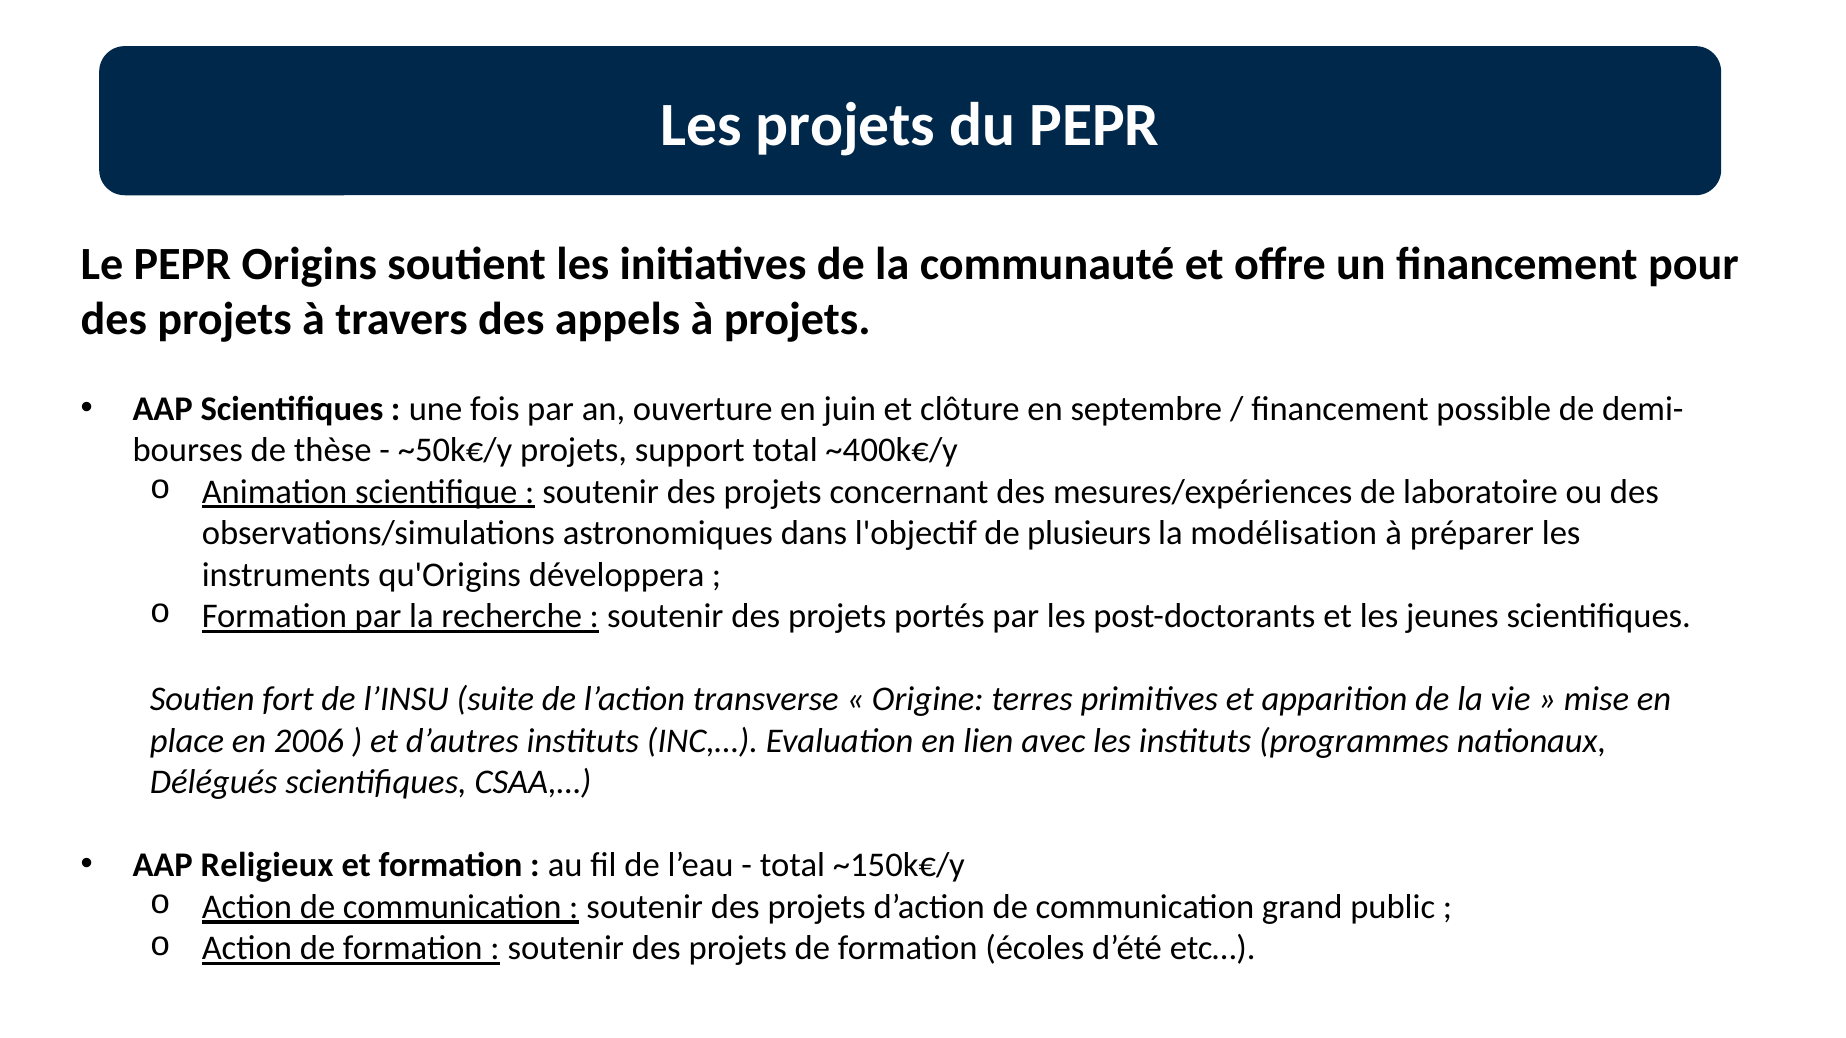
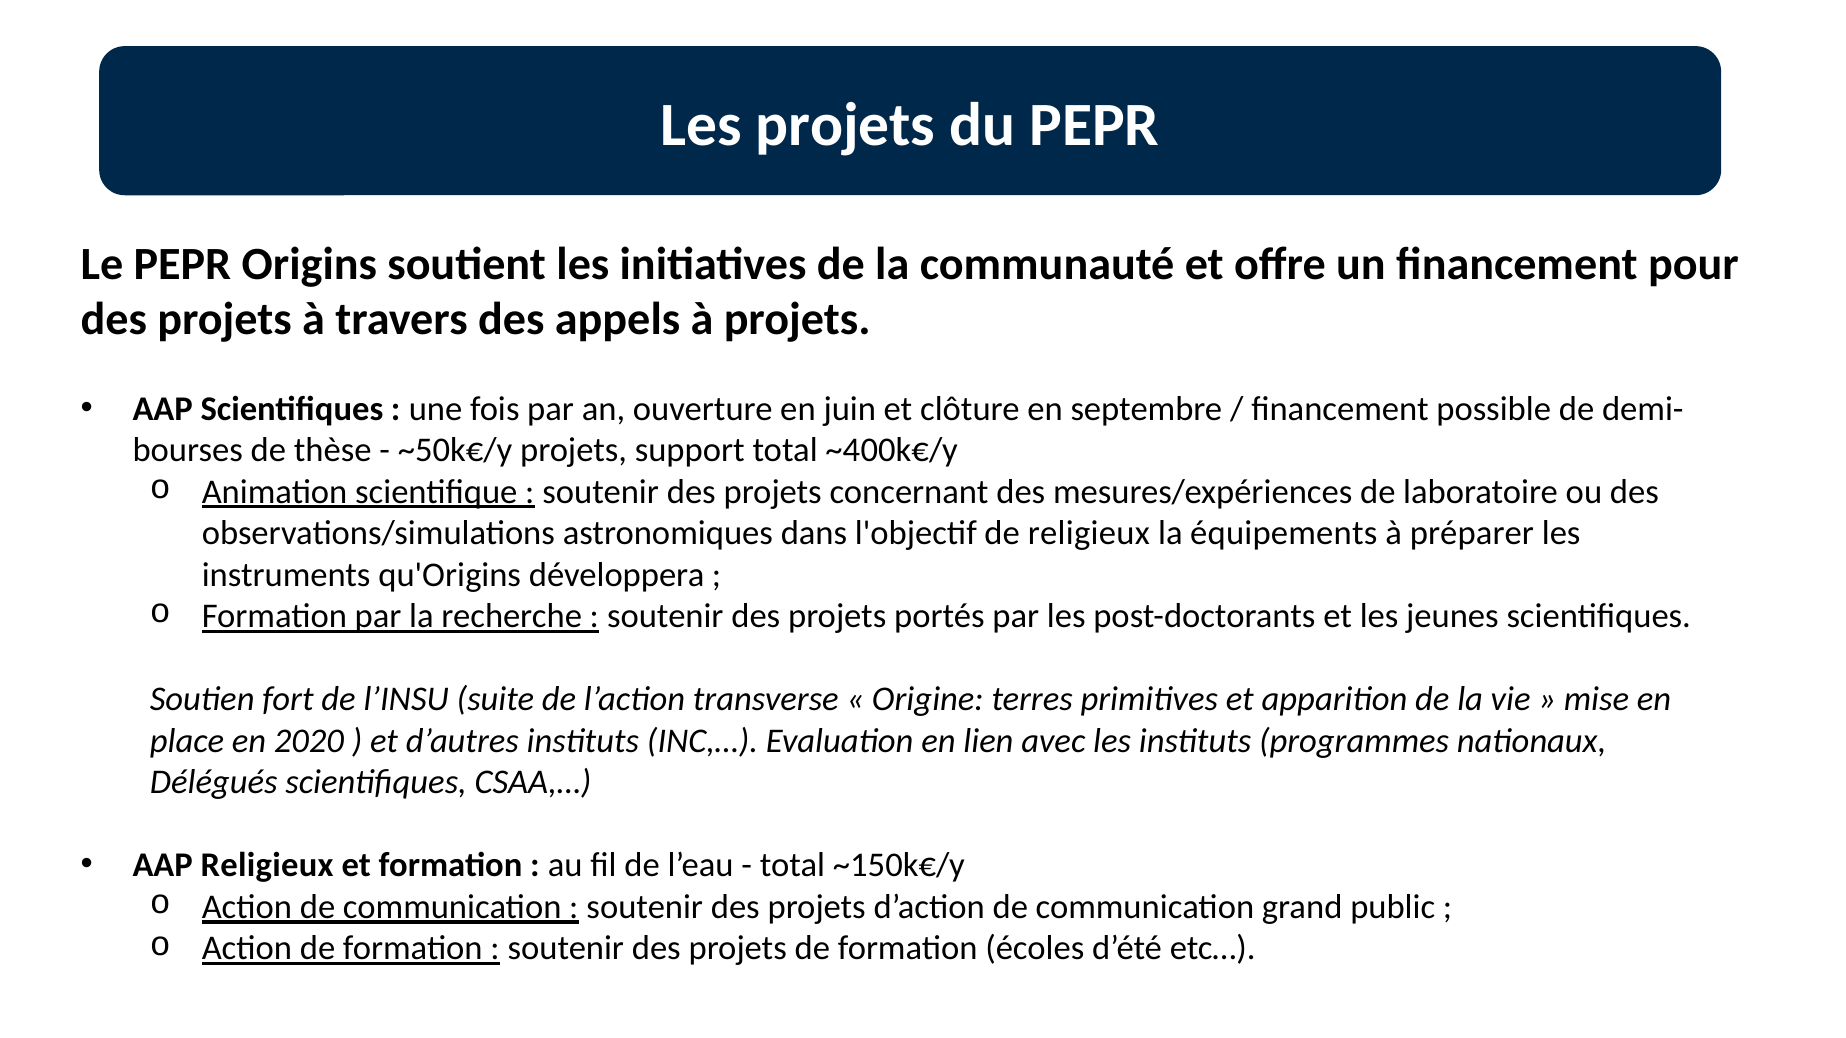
de plusieurs: plusieurs -> religieux
modélisation: modélisation -> équipements
2006: 2006 -> 2020
